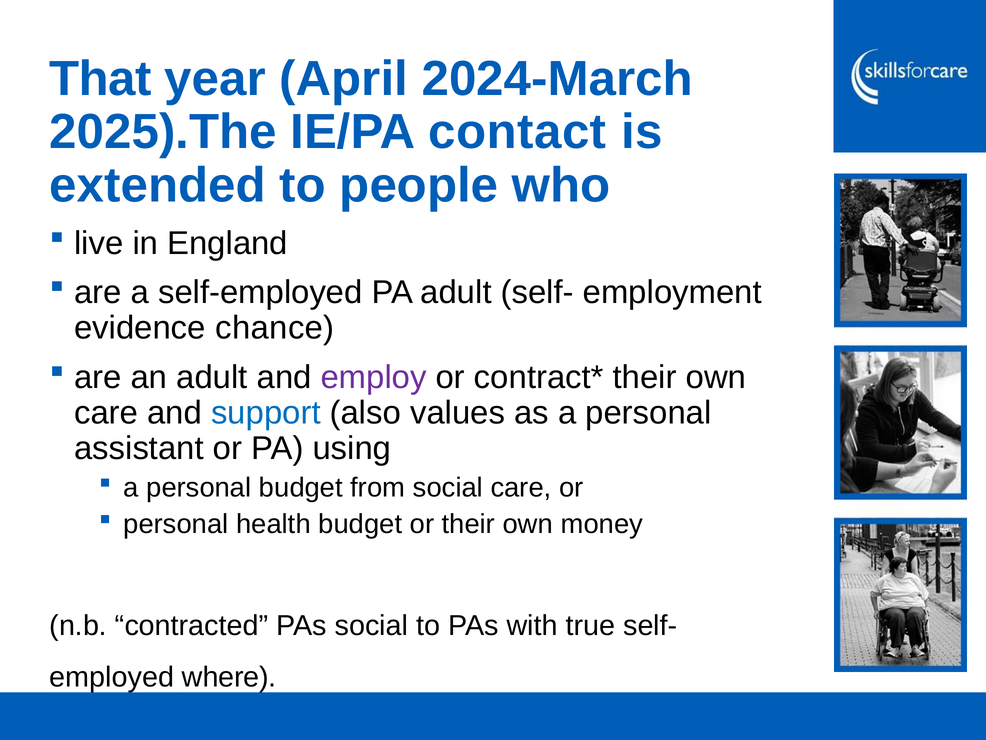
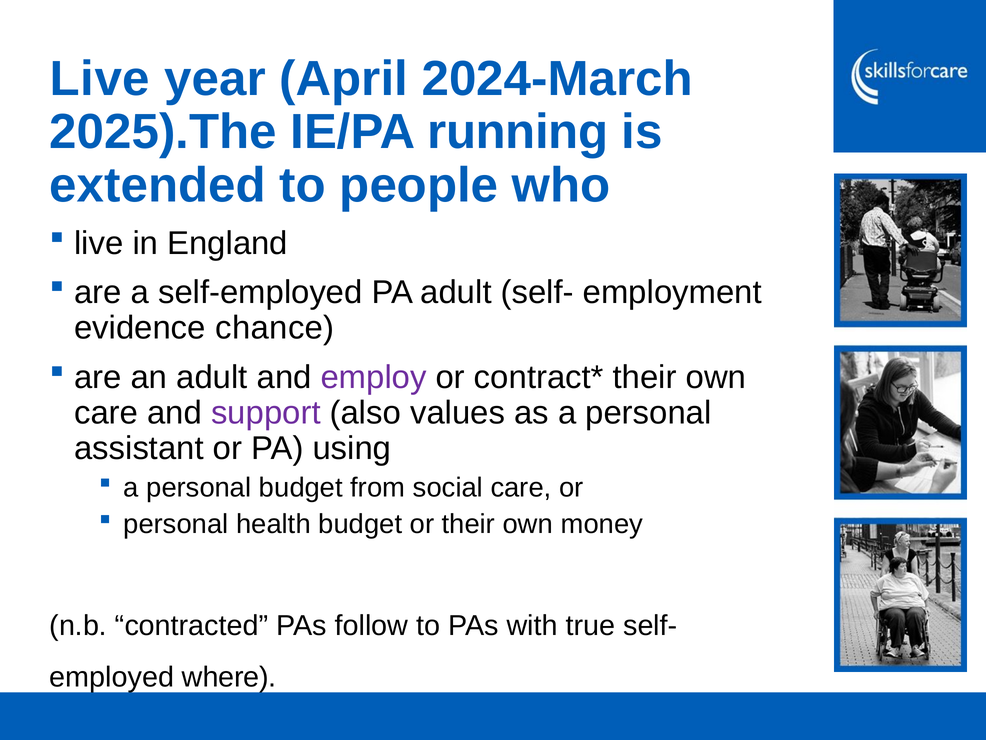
That at (100, 79): That -> Live
contact: contact -> running
support colour: blue -> purple
PAs social: social -> follow
